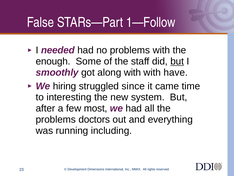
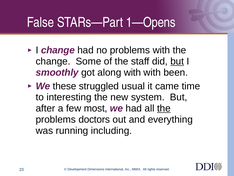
1—Follow: 1—Follow -> 1—Opens
I needed: needed -> change
enough at (53, 61): enough -> change
have: have -> been
hiring: hiring -> these
since: since -> usual
the at (164, 108) underline: none -> present
